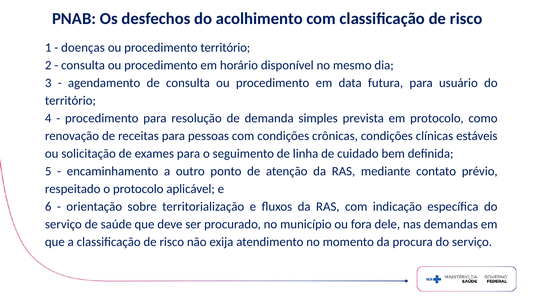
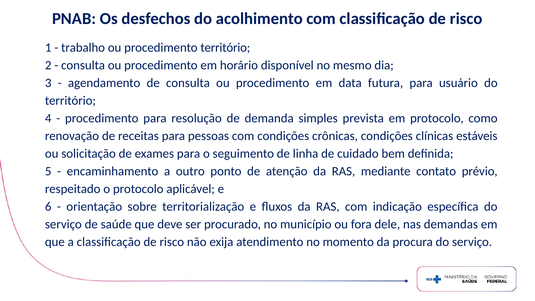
doenças: doenças -> trabalho
